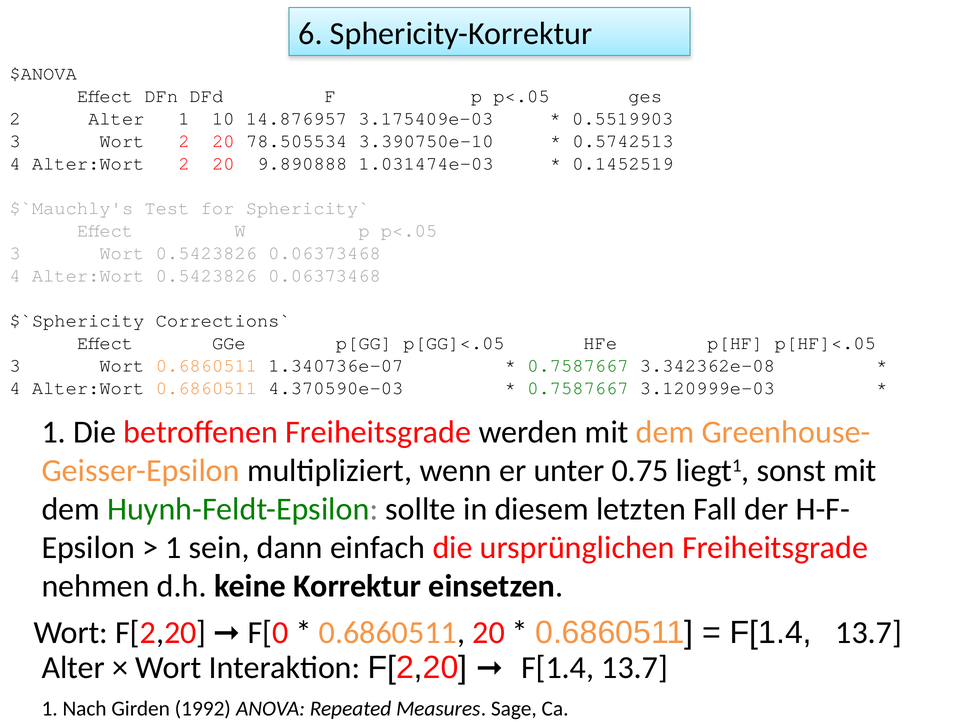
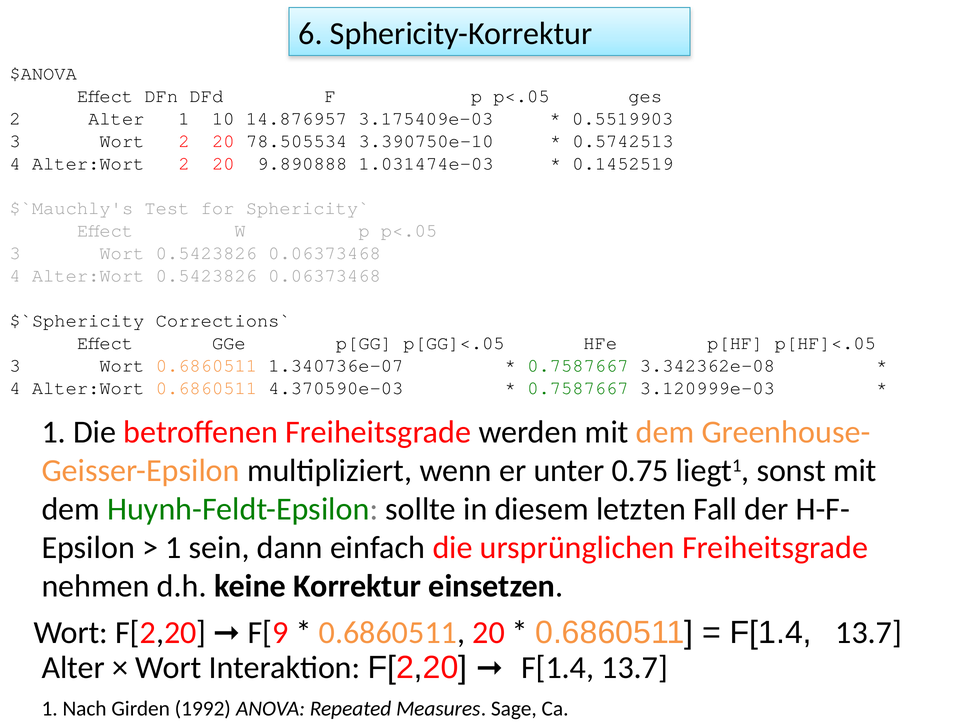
0: 0 -> 9
